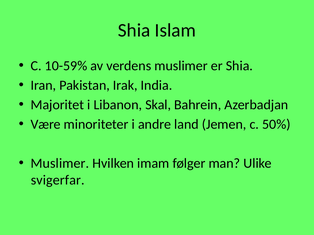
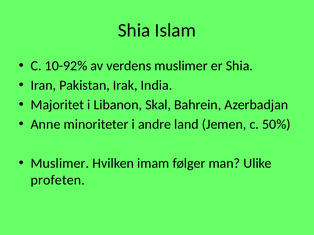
10-59%: 10-59% -> 10-92%
Være: Være -> Anne
svigerfar: svigerfar -> profeten
